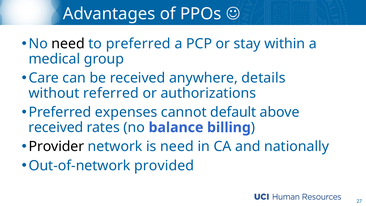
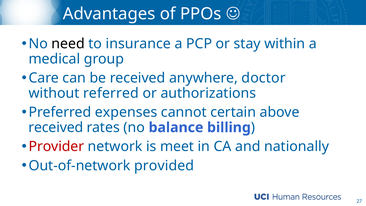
to preferred: preferred -> insurance
details: details -> doctor
default: default -> certain
Provider colour: black -> red
is need: need -> meet
